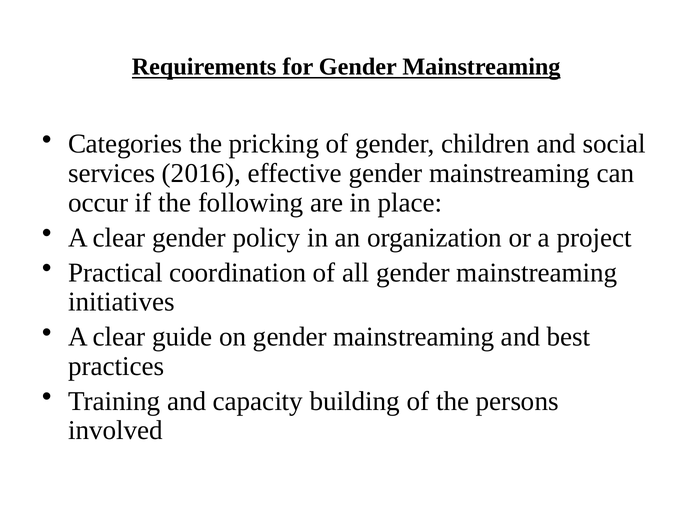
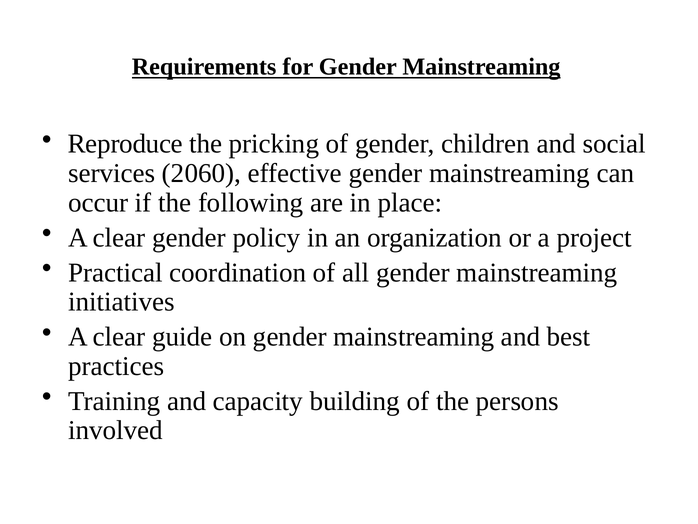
Categories: Categories -> Reproduce
2016: 2016 -> 2060
